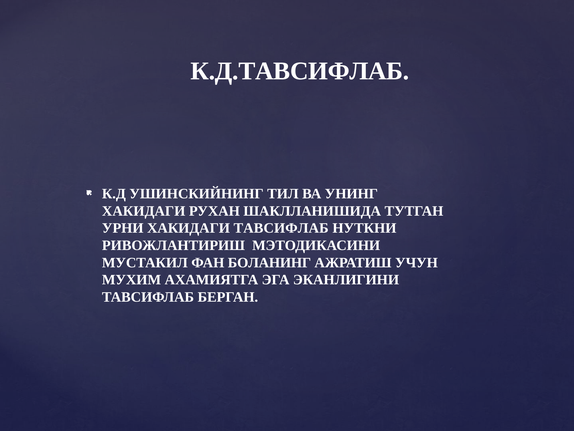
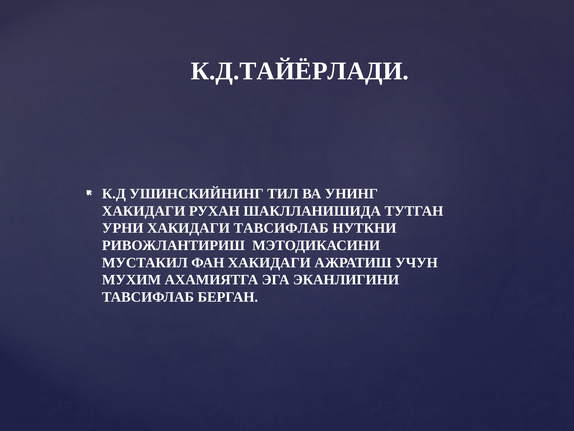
К.Д.ТАВСИФЛАБ: К.Д.ТАВСИФЛАБ -> К.Д.ТАЙЁРЛАДИ
ФАН БОЛАНИНГ: БОЛАНИНГ -> ХАКИДАГИ
